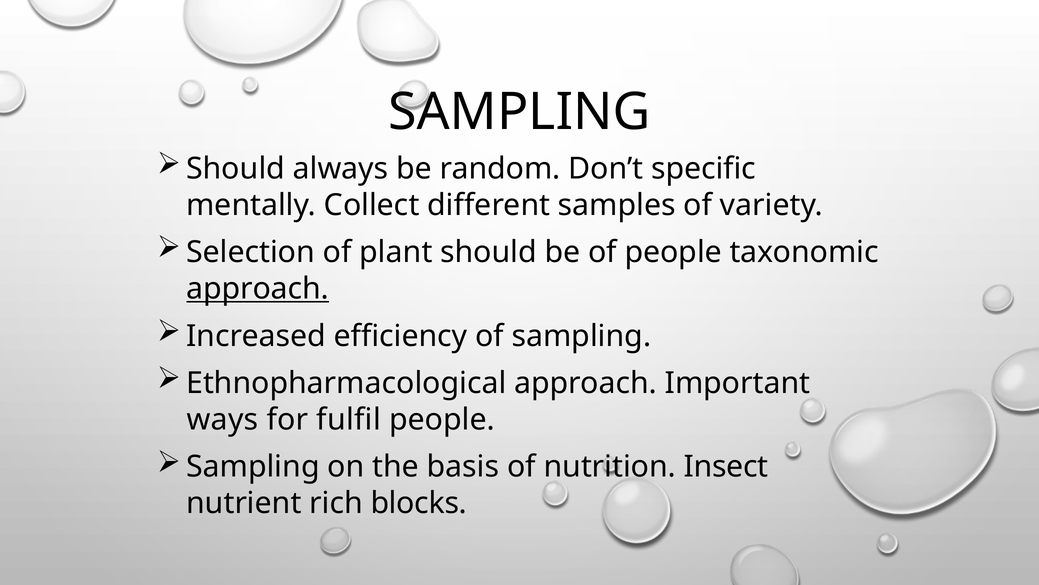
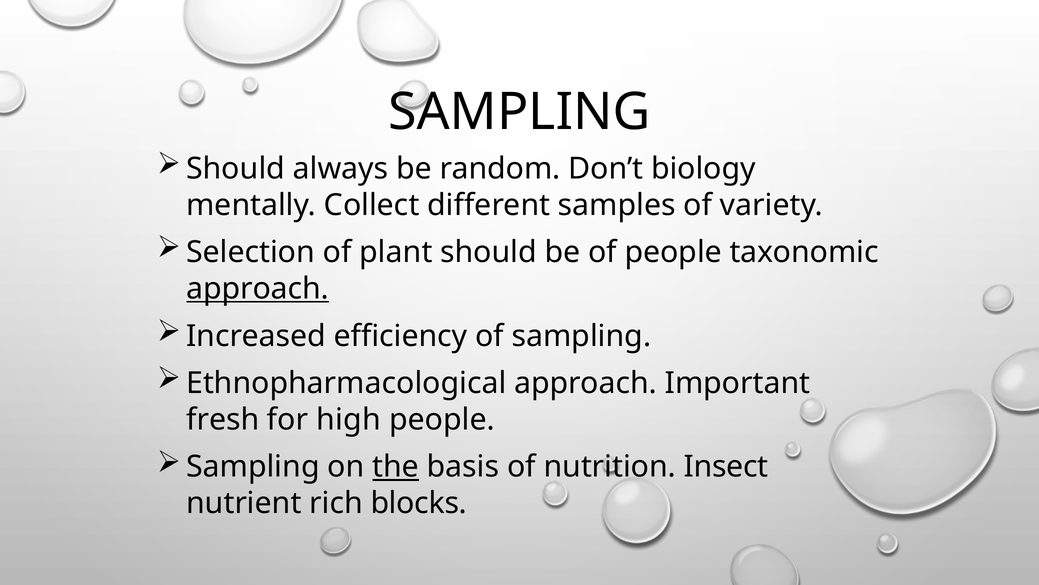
specific: specific -> biology
ways: ways -> fresh
fulfil: fulfil -> high
the underline: none -> present
